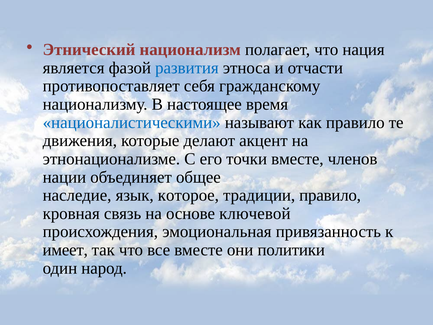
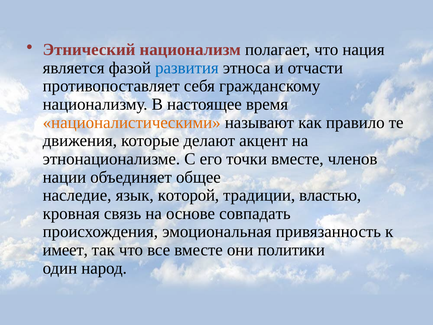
националистическими colour: blue -> orange
которое: которое -> которой
традиции правило: правило -> властью
ключевой: ключевой -> совпадать
